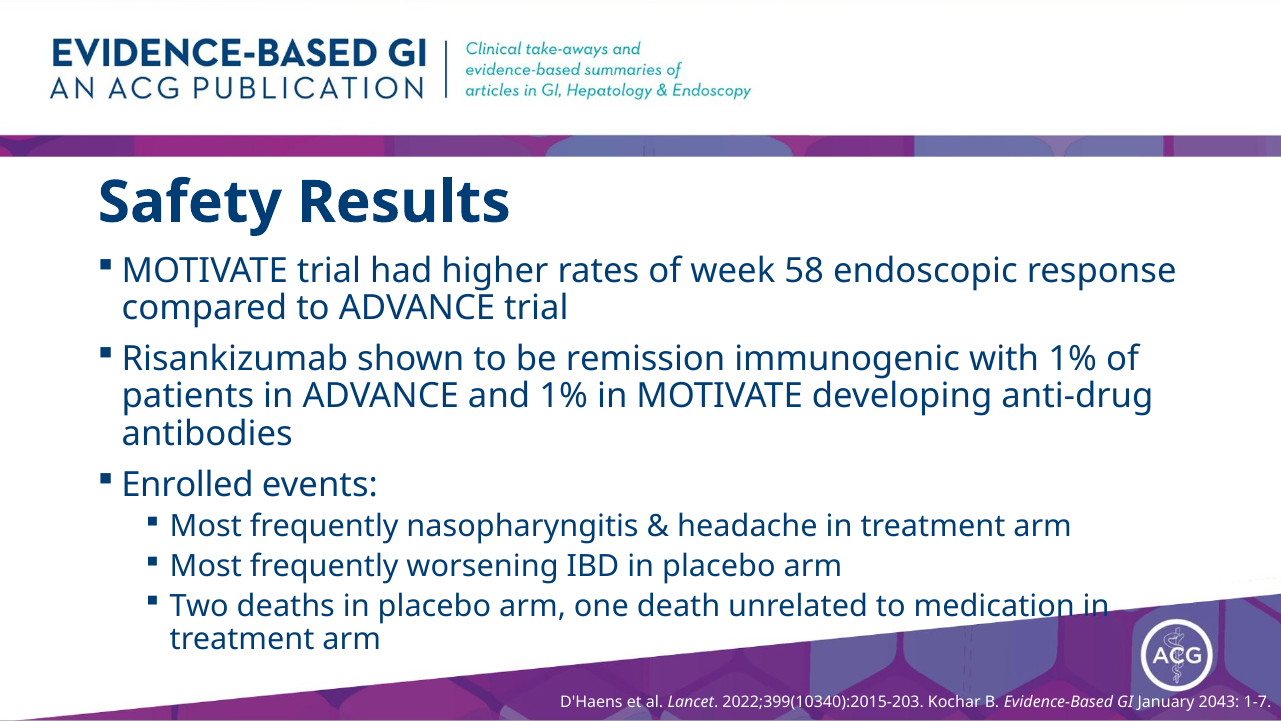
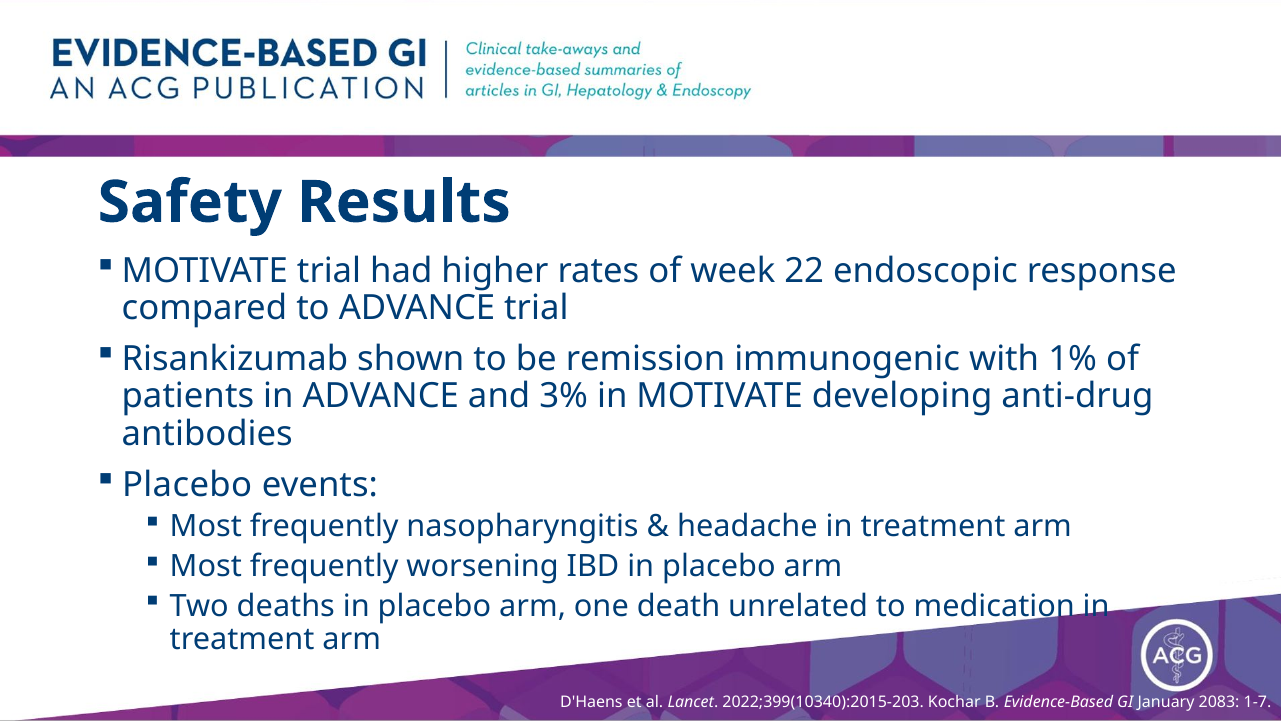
58: 58 -> 22
and 1%: 1% -> 3%
Enrolled at (187, 484): Enrolled -> Placebo
2043: 2043 -> 2083
